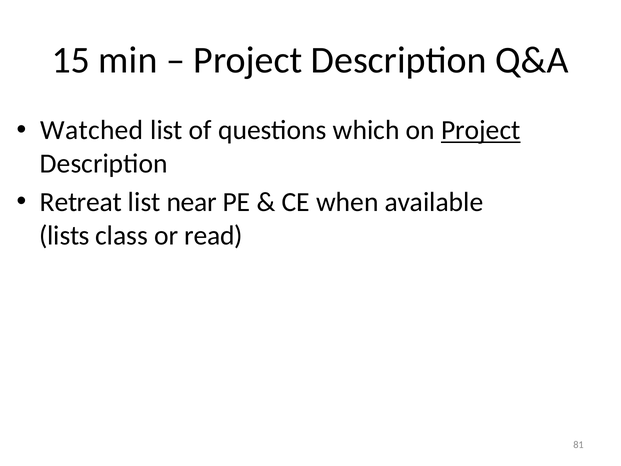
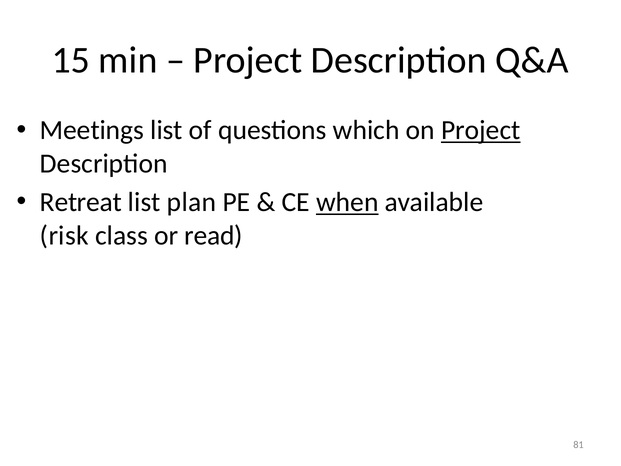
Watched: Watched -> Meetings
near: near -> plan
when underline: none -> present
lists: lists -> risk
